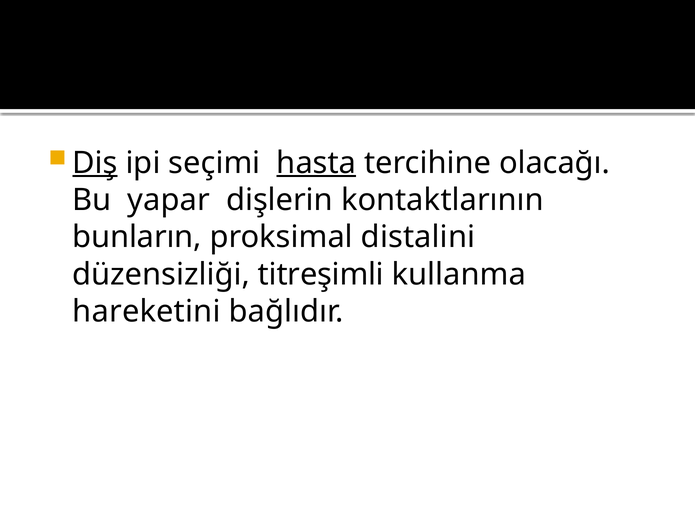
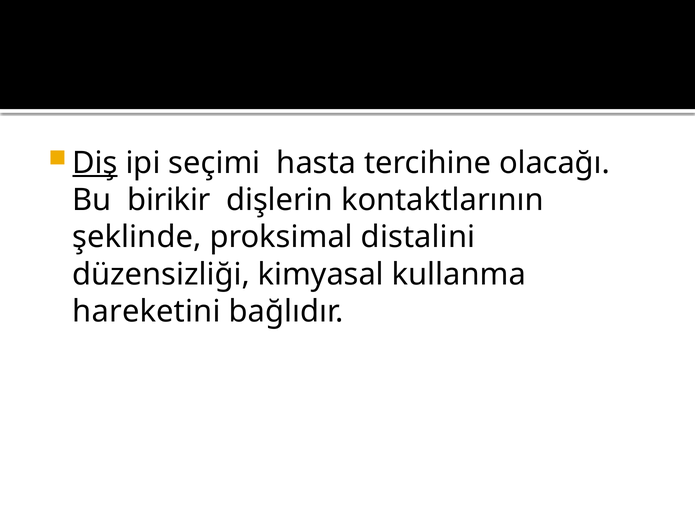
hasta underline: present -> none
yapar: yapar -> birikir
bunların: bunların -> şeklinde
titreşimli: titreşimli -> kimyasal
